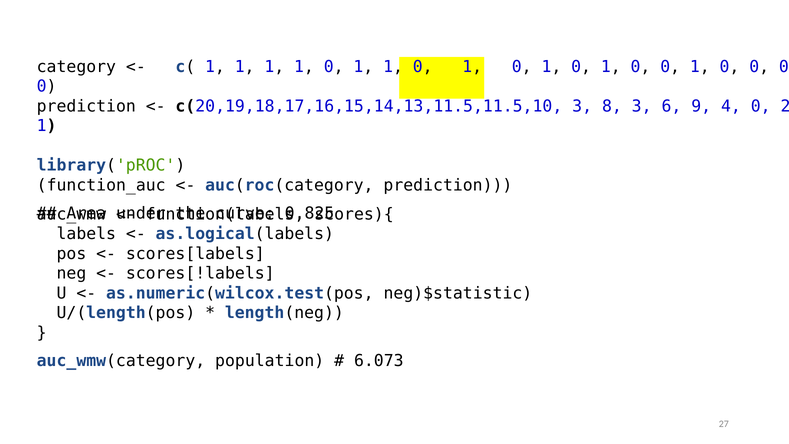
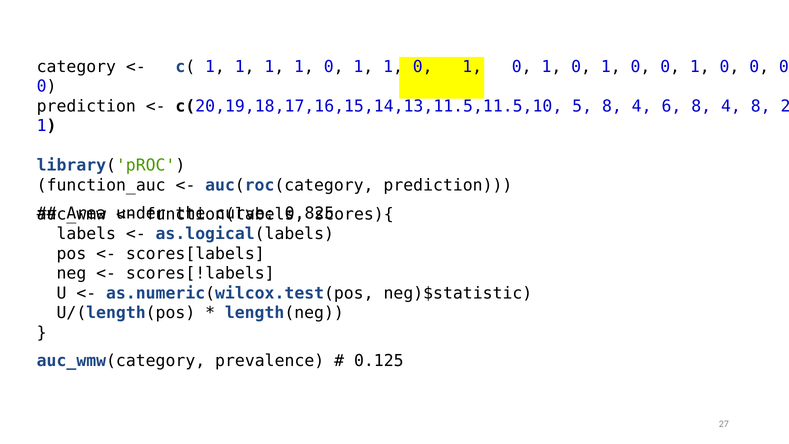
c(20,19,18,17,16,15,14,13,11.5,11.5,10 3: 3 -> 5
3 at (642, 106): 3 -> 4
6 9: 9 -> 8
4 0: 0 -> 8
population: population -> prevalence
6.073: 6.073 -> 0.125
